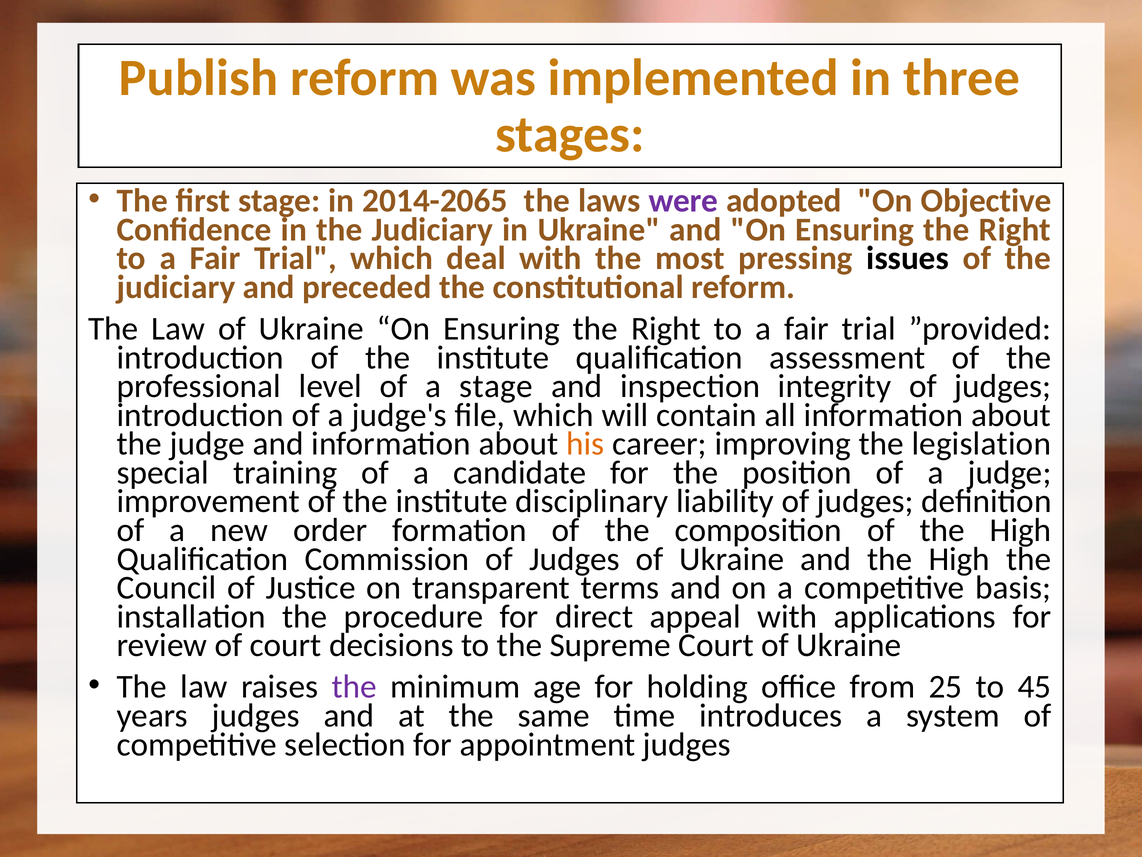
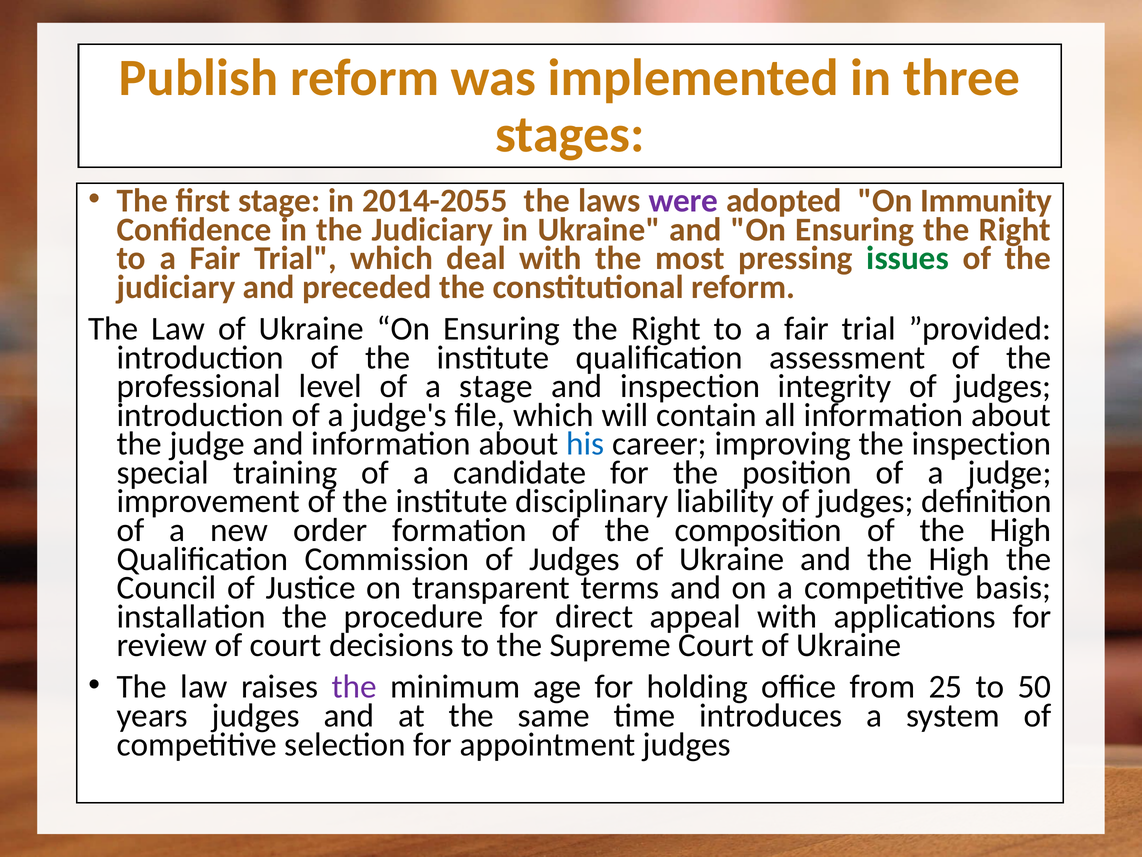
2014-2065: 2014-2065 -> 2014-2055
Objective: Objective -> Immunity
issues colour: black -> green
his colour: orange -> blue
the legislation: legislation -> inspection
45: 45 -> 50
